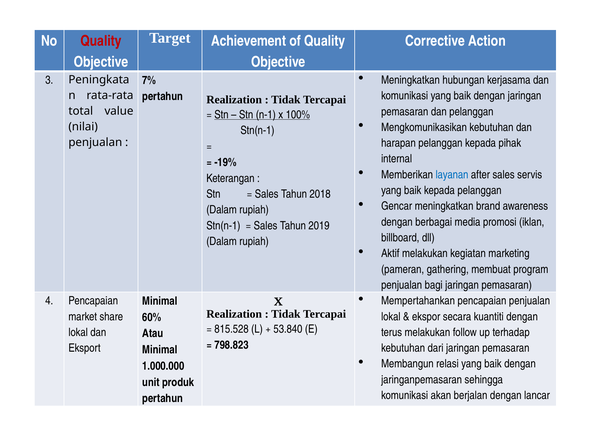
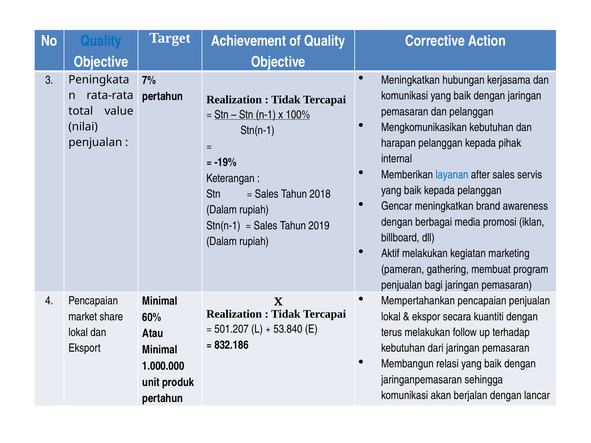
Quality at (101, 41) colour: red -> blue
815.528: 815.528 -> 501.207
798.823: 798.823 -> 832.186
